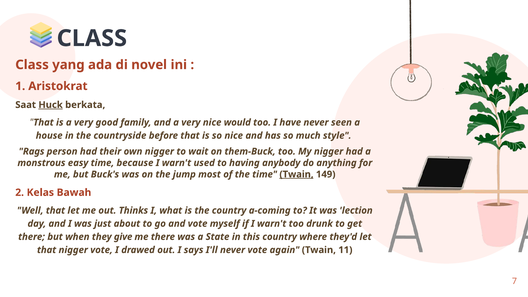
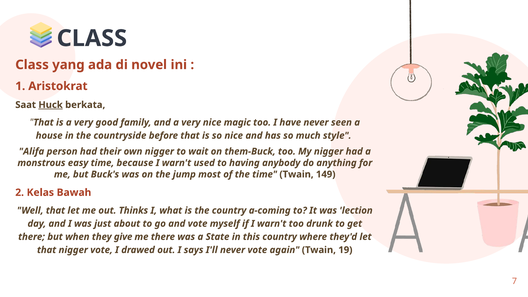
would: would -> magic
Rags: Rags -> Alifa
Twain at (296, 174) underline: present -> none
11: 11 -> 19
